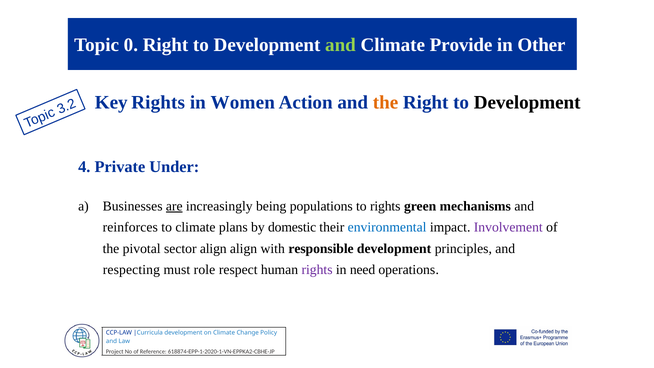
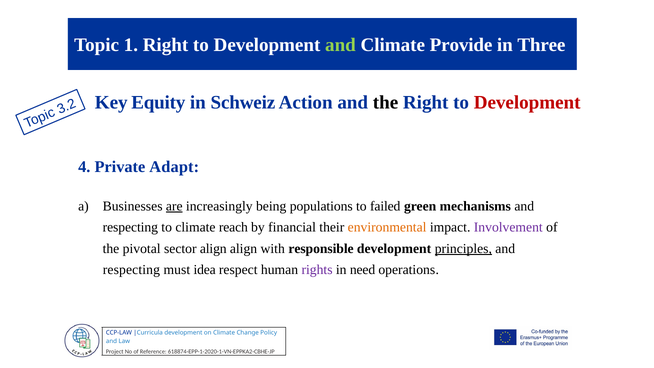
0: 0 -> 1
Other: Other -> Three
Key Rights: Rights -> Equity
Women: Women -> Schweiz
the at (386, 102) colour: orange -> black
Development at (527, 102) colour: black -> red
Under: Under -> Adapt
to rights: rights -> failed
reinforces at (130, 227): reinforces -> respecting
plans: plans -> reach
domestic: domestic -> financial
environmental colour: blue -> orange
principles underline: none -> present
role: role -> idea
